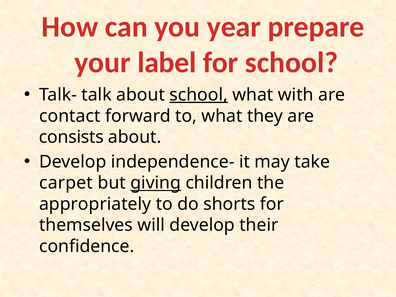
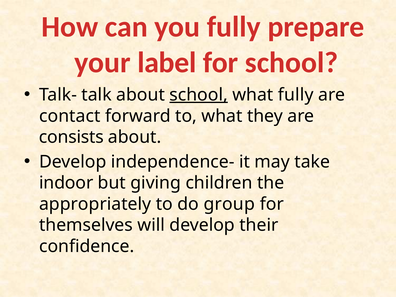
you year: year -> fully
what with: with -> fully
carpet: carpet -> indoor
giving underline: present -> none
shorts: shorts -> group
